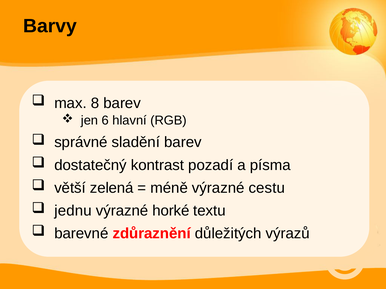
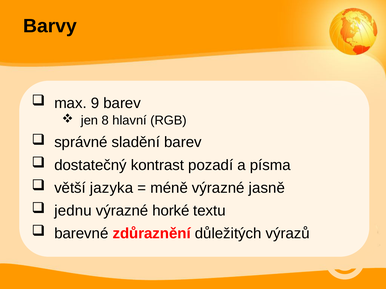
8: 8 -> 9
6: 6 -> 8
zelená: zelená -> jazyka
cestu: cestu -> jasně
